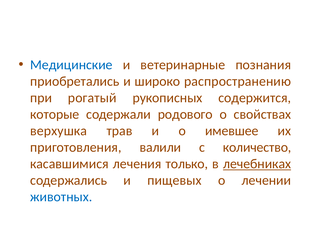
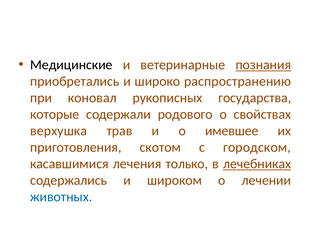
Медицинские colour: blue -> black
познания underline: none -> present
рогатый: рогатый -> коновал
содержится: содержится -> государства
валили: валили -> скотом
количество: количество -> городском
пищевых: пищевых -> широком
